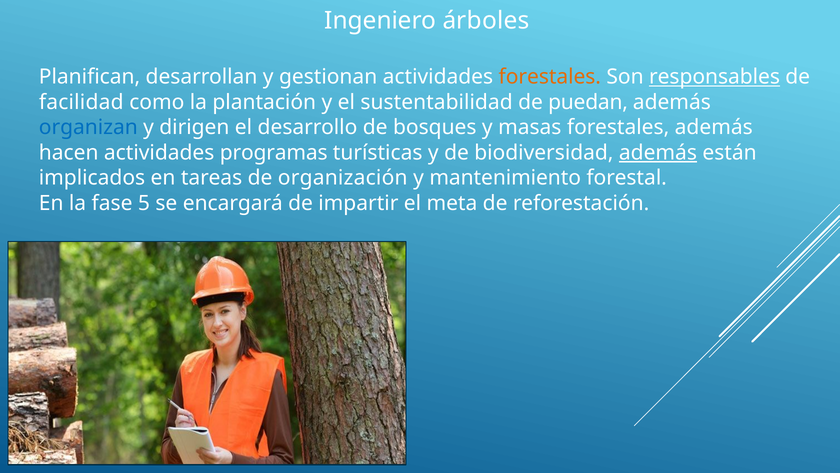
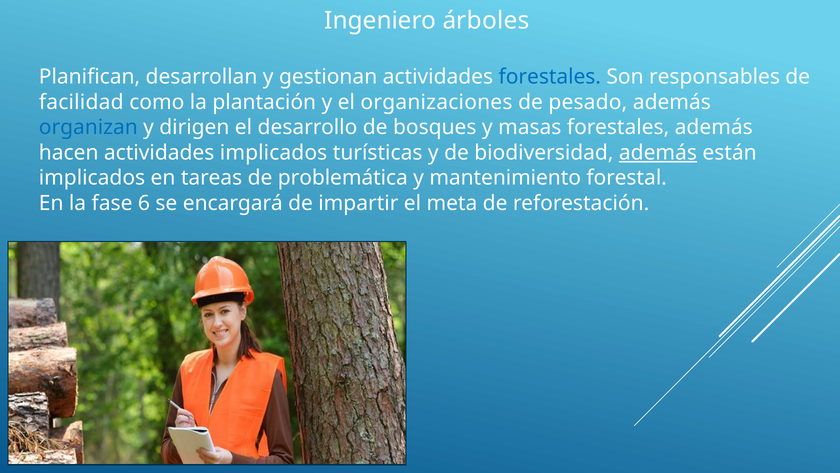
forestales at (550, 77) colour: orange -> blue
responsables underline: present -> none
sustentabilidad: sustentabilidad -> organizaciones
puedan: puedan -> pesado
actividades programas: programas -> implicados
organización: organización -> problemática
5: 5 -> 6
